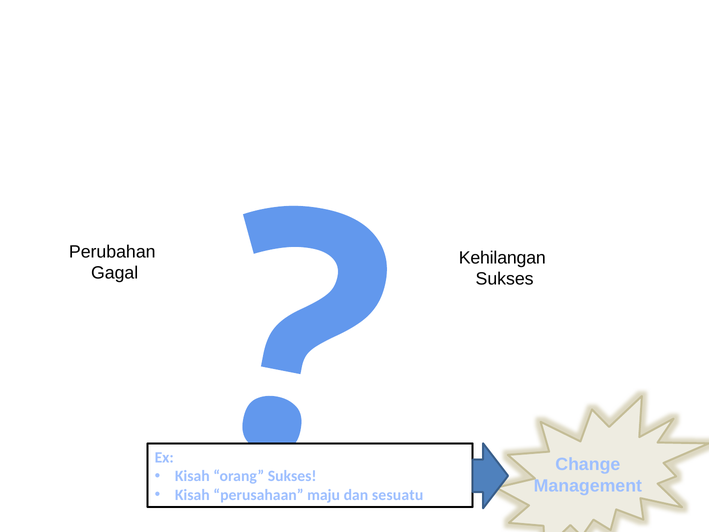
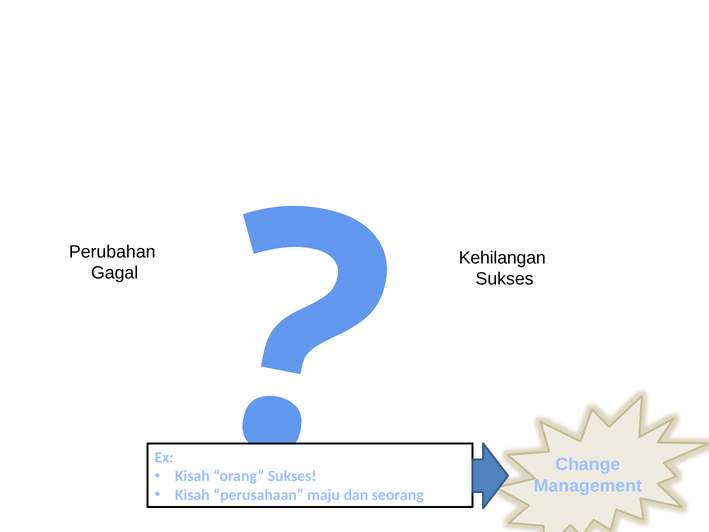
sesuatu: sesuatu -> seorang
